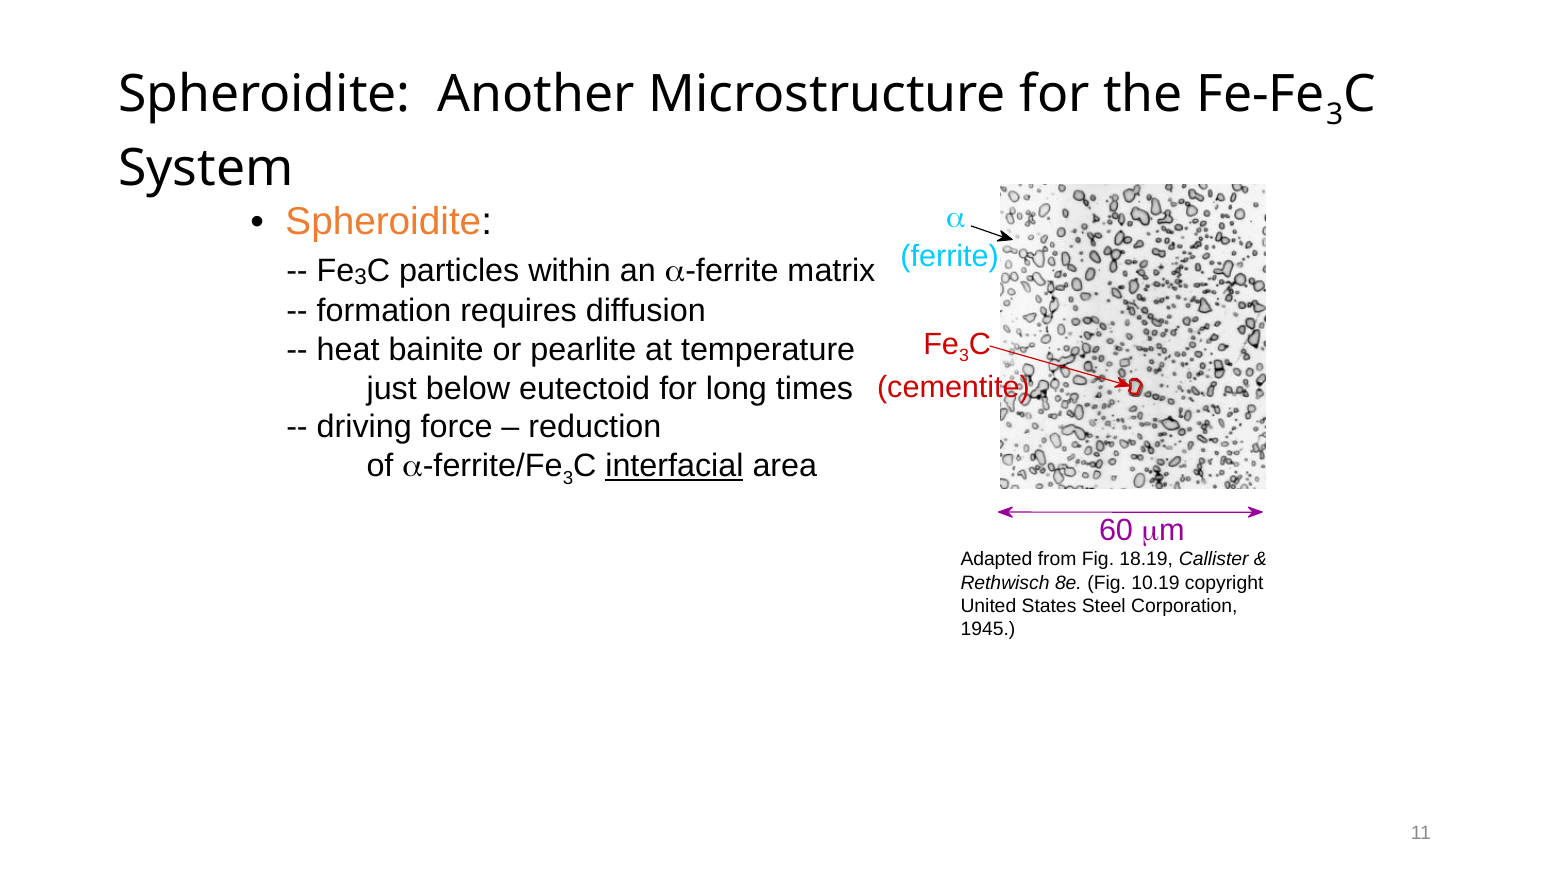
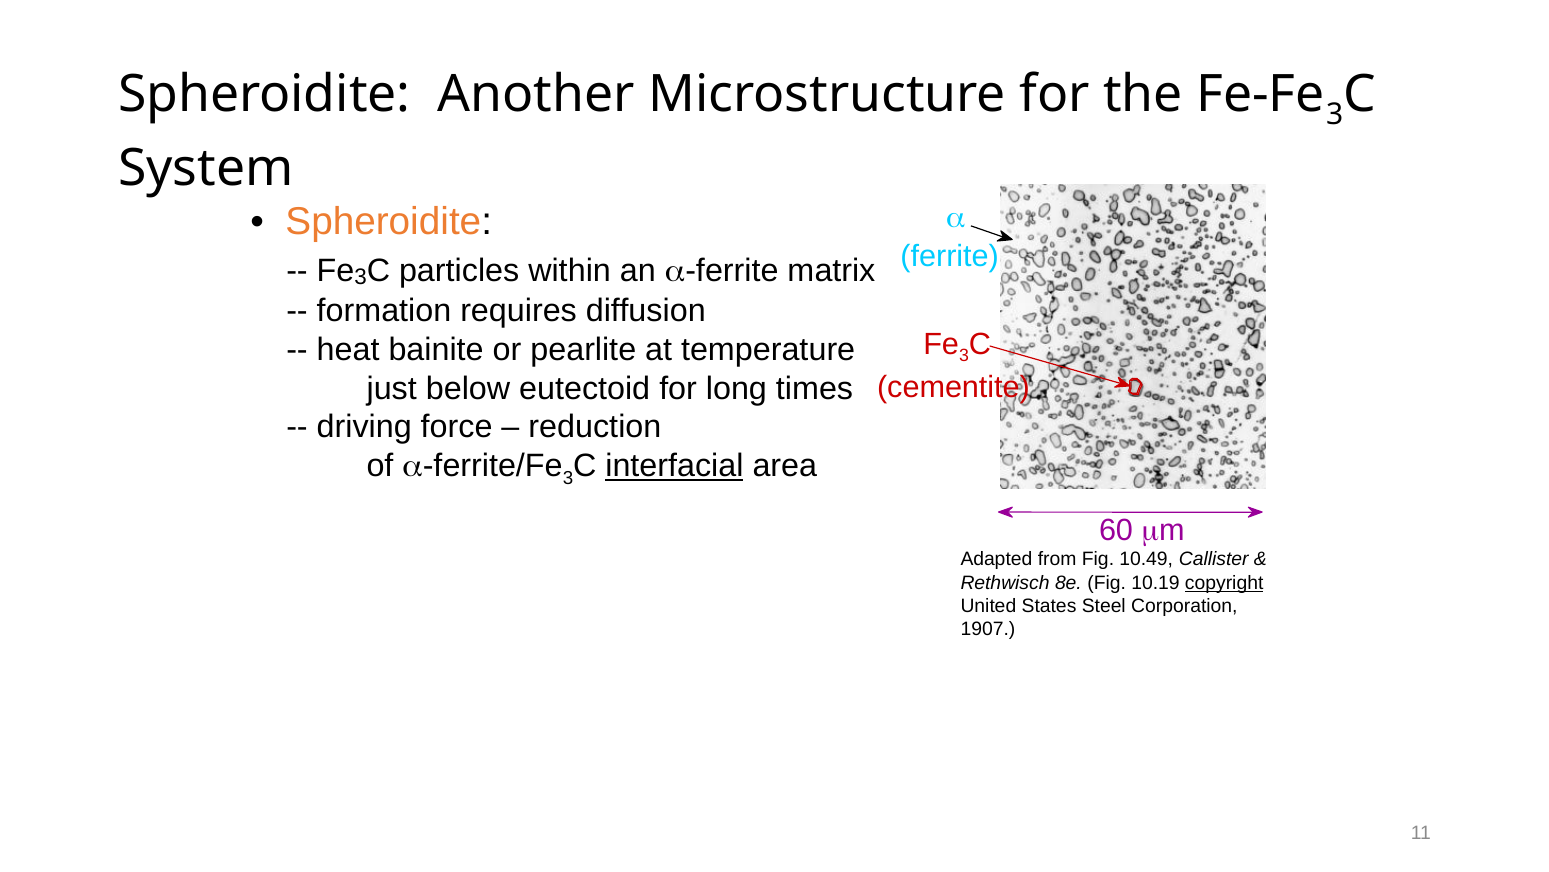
18.19: 18.19 -> 10.49
copyright underline: none -> present
1945: 1945 -> 1907
